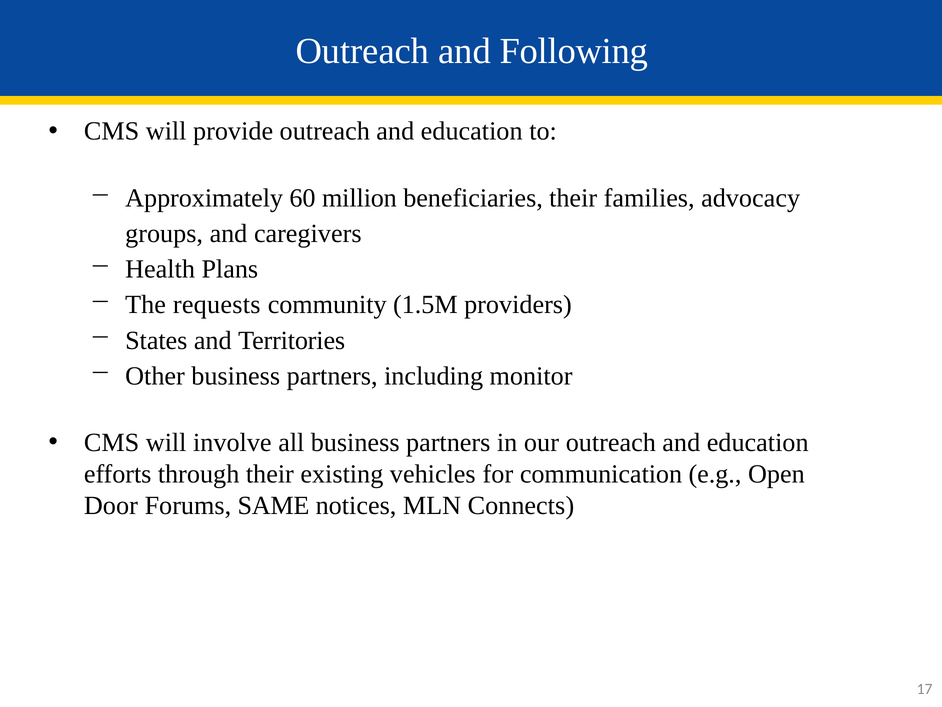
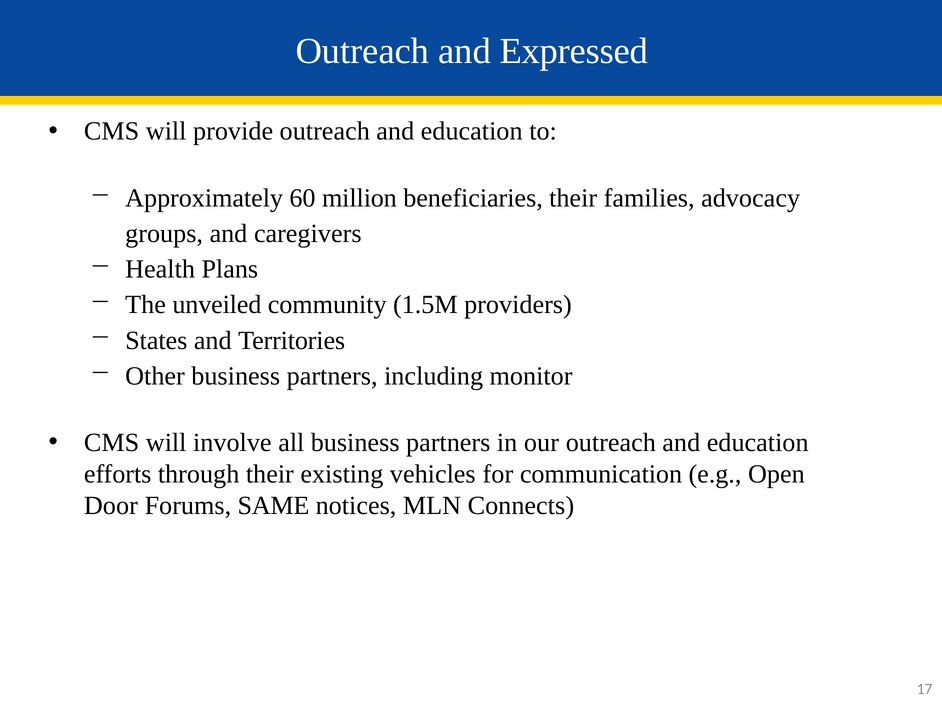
Following: Following -> Expressed
requests: requests -> unveiled
